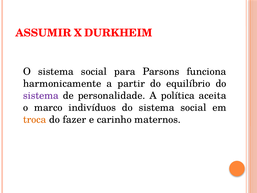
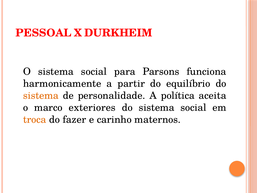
ASSUMIR: ASSUMIR -> PESSOAL
sistema at (41, 95) colour: purple -> orange
indivíduos: indivíduos -> exteriores
